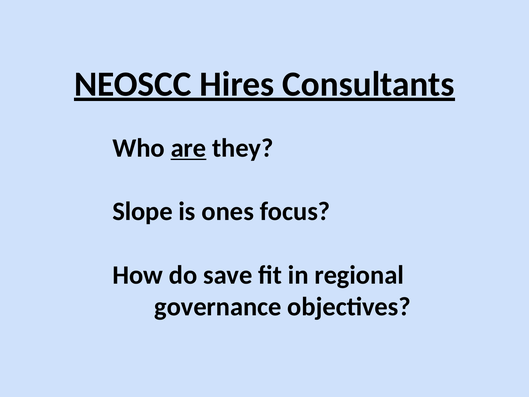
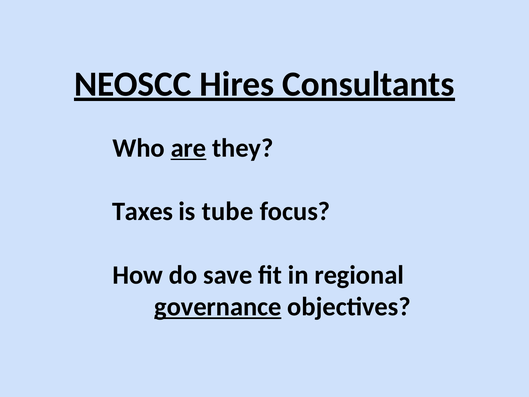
Slope: Slope -> Taxes
ones: ones -> tube
governance underline: none -> present
